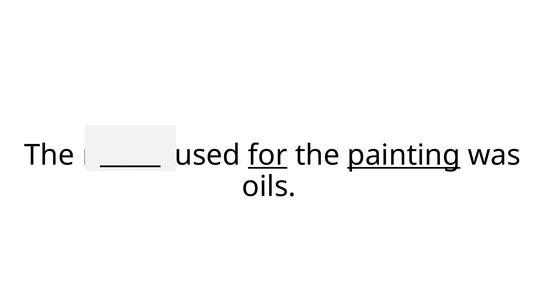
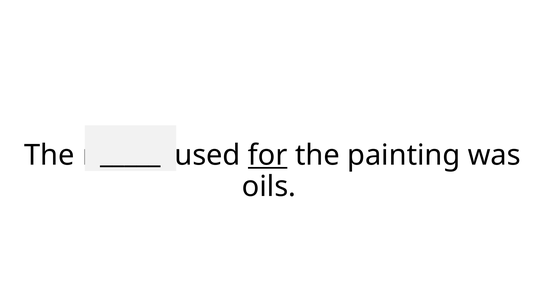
painting underline: present -> none
